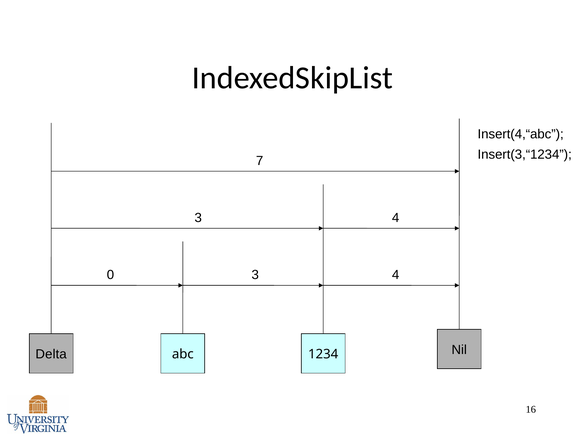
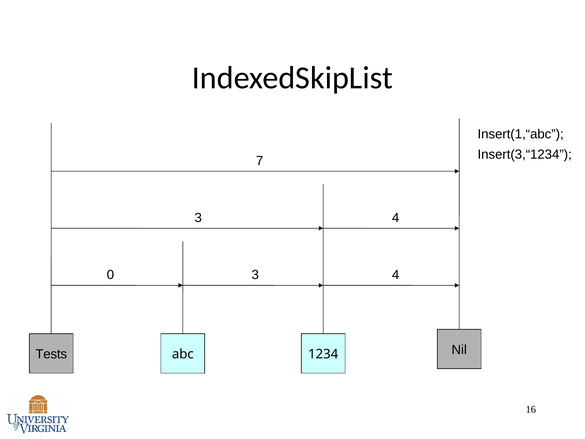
Insert(4,“abc: Insert(4,“abc -> Insert(1,“abc
Delta: Delta -> Tests
